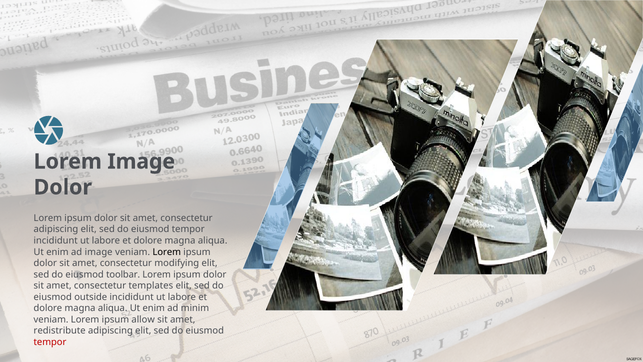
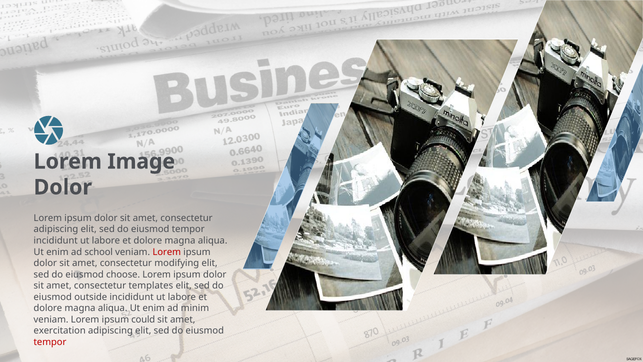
ad image: image -> school
Lorem at (167, 252) colour: black -> red
toolbar: toolbar -> choose
allow: allow -> could
redistribute: redistribute -> exercitation
